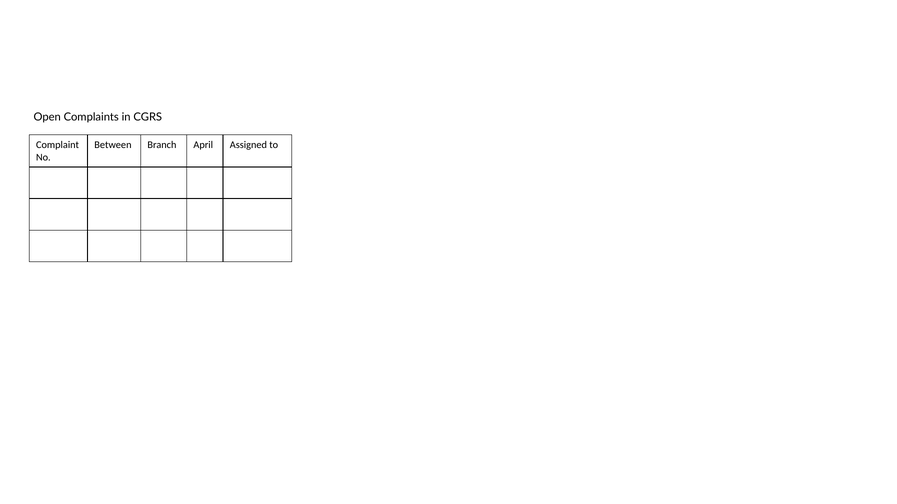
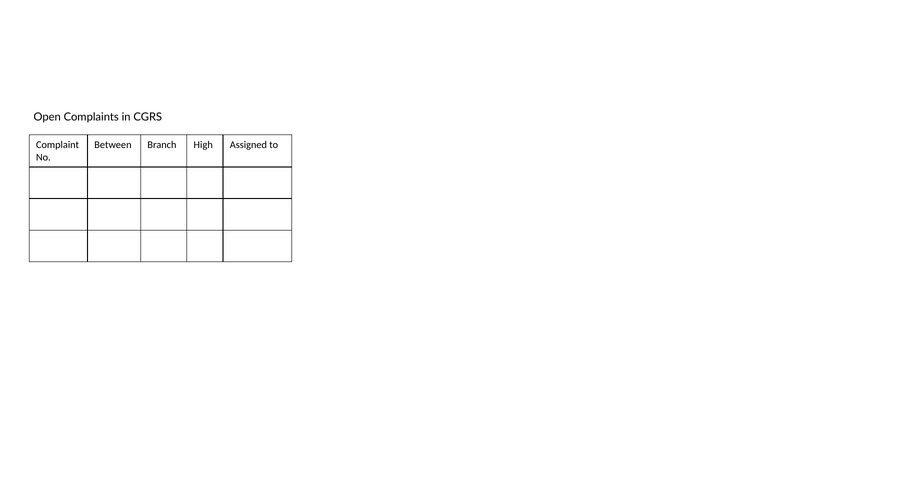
April: April -> High
